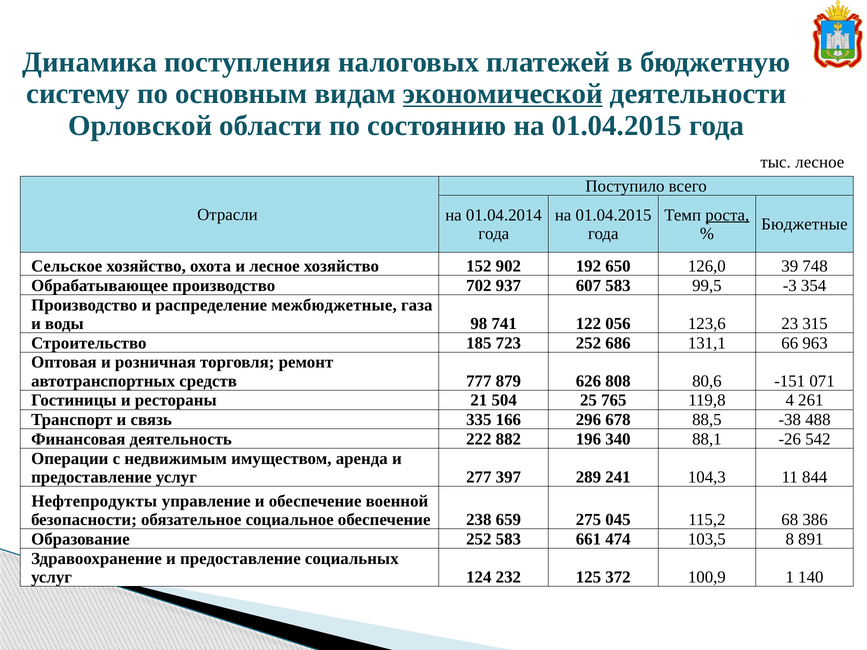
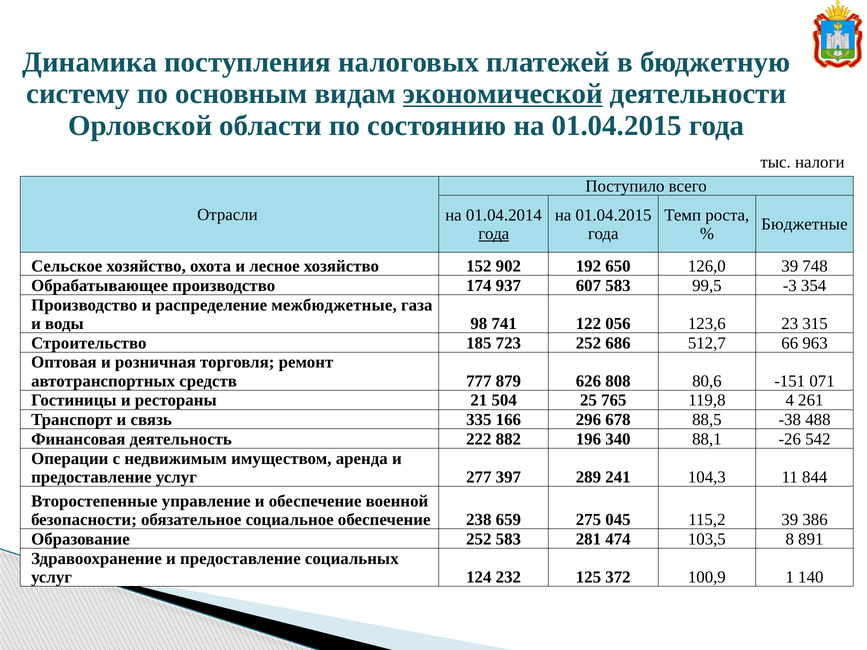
тыс лесное: лесное -> налоги
роста underline: present -> none
года at (494, 234) underline: none -> present
702: 702 -> 174
131,1: 131,1 -> 512,7
Нефтепродукты: Нефтепродукты -> Второстепенные
115,2 68: 68 -> 39
661: 661 -> 281
